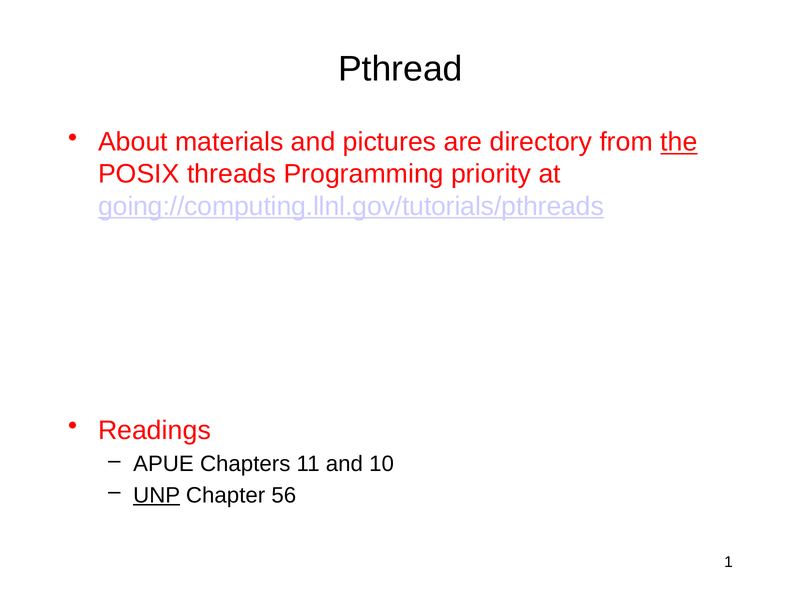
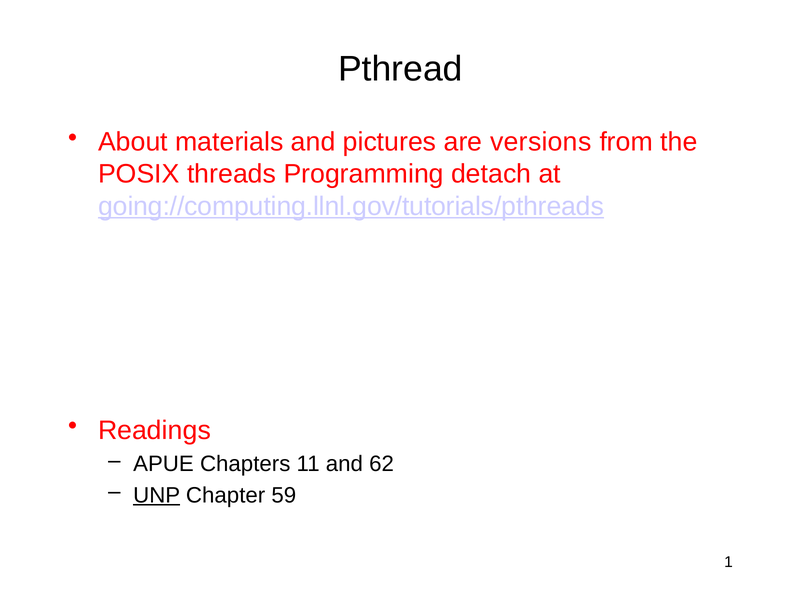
directory: directory -> versions
the underline: present -> none
priority: priority -> detach
10: 10 -> 62
56: 56 -> 59
